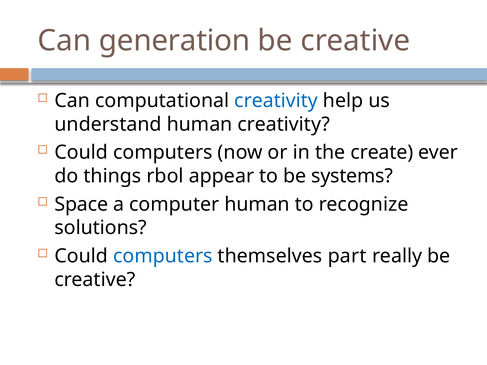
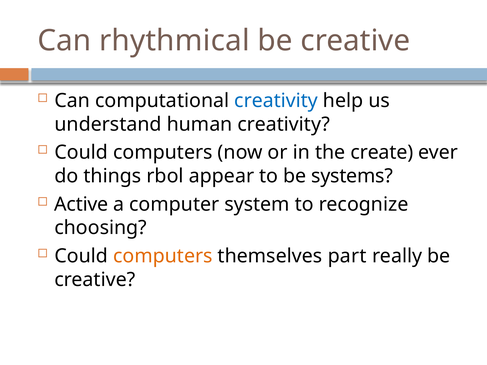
generation: generation -> rhythmical
Space: Space -> Active
computer human: human -> system
solutions: solutions -> choosing
computers at (163, 256) colour: blue -> orange
